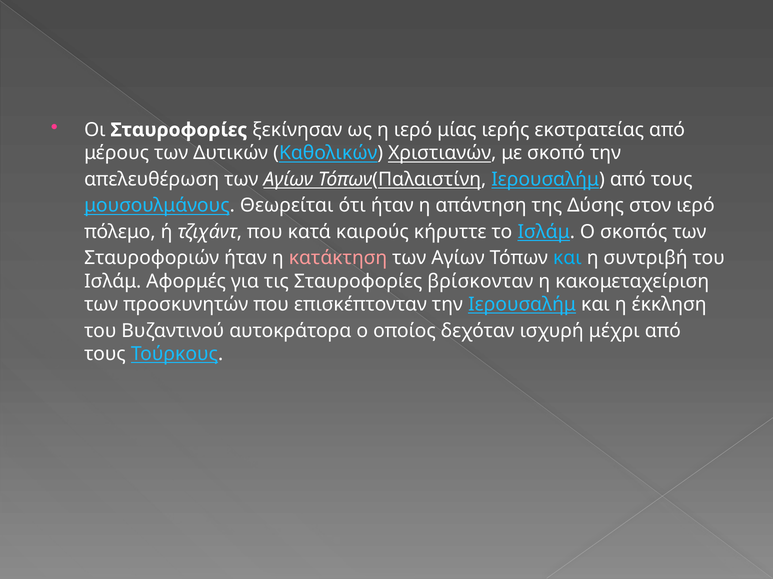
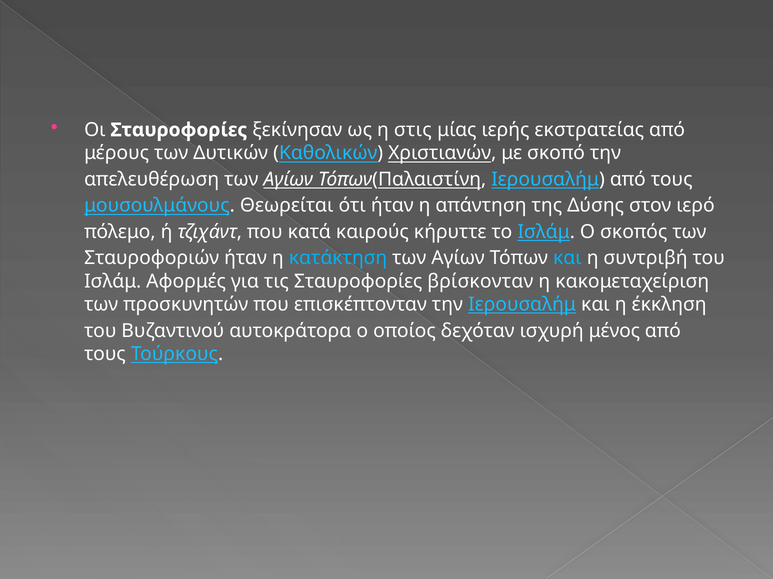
η ιερό: ιερό -> στις
κατάκτηση colour: pink -> light blue
μέχρι: μέχρι -> μένος
